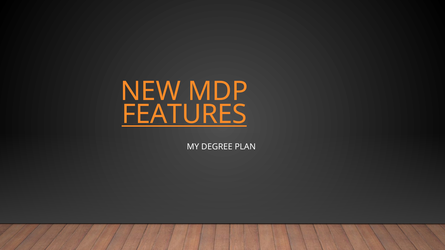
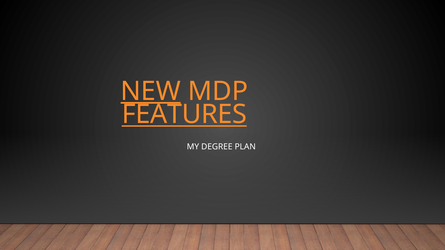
NEW underline: none -> present
